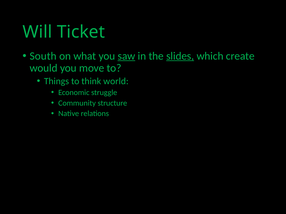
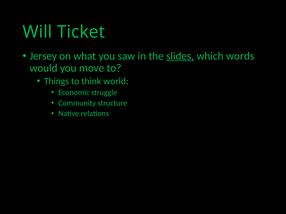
South: South -> Jersey
saw underline: present -> none
create: create -> words
